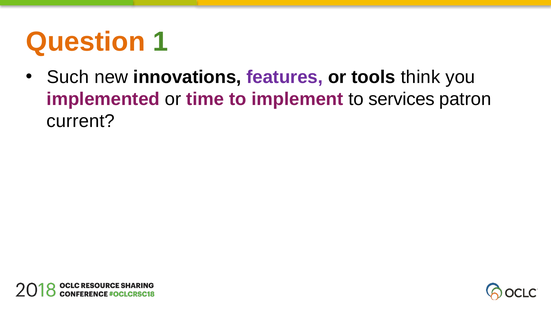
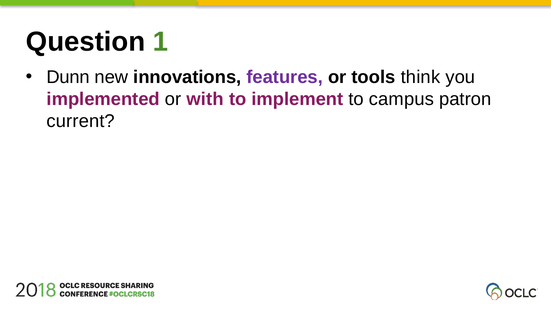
Question colour: orange -> black
Such: Such -> Dunn
time: time -> with
services: services -> campus
